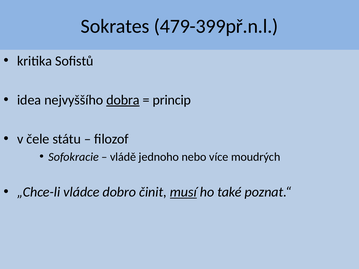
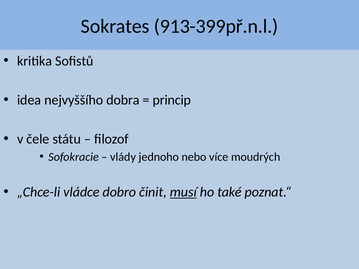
479-399př.n.l: 479-399př.n.l -> 913-399př.n.l
dobra underline: present -> none
vládě: vládě -> vlády
